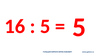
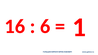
5 at (45, 26): 5 -> 6
5 at (79, 27): 5 -> 1
